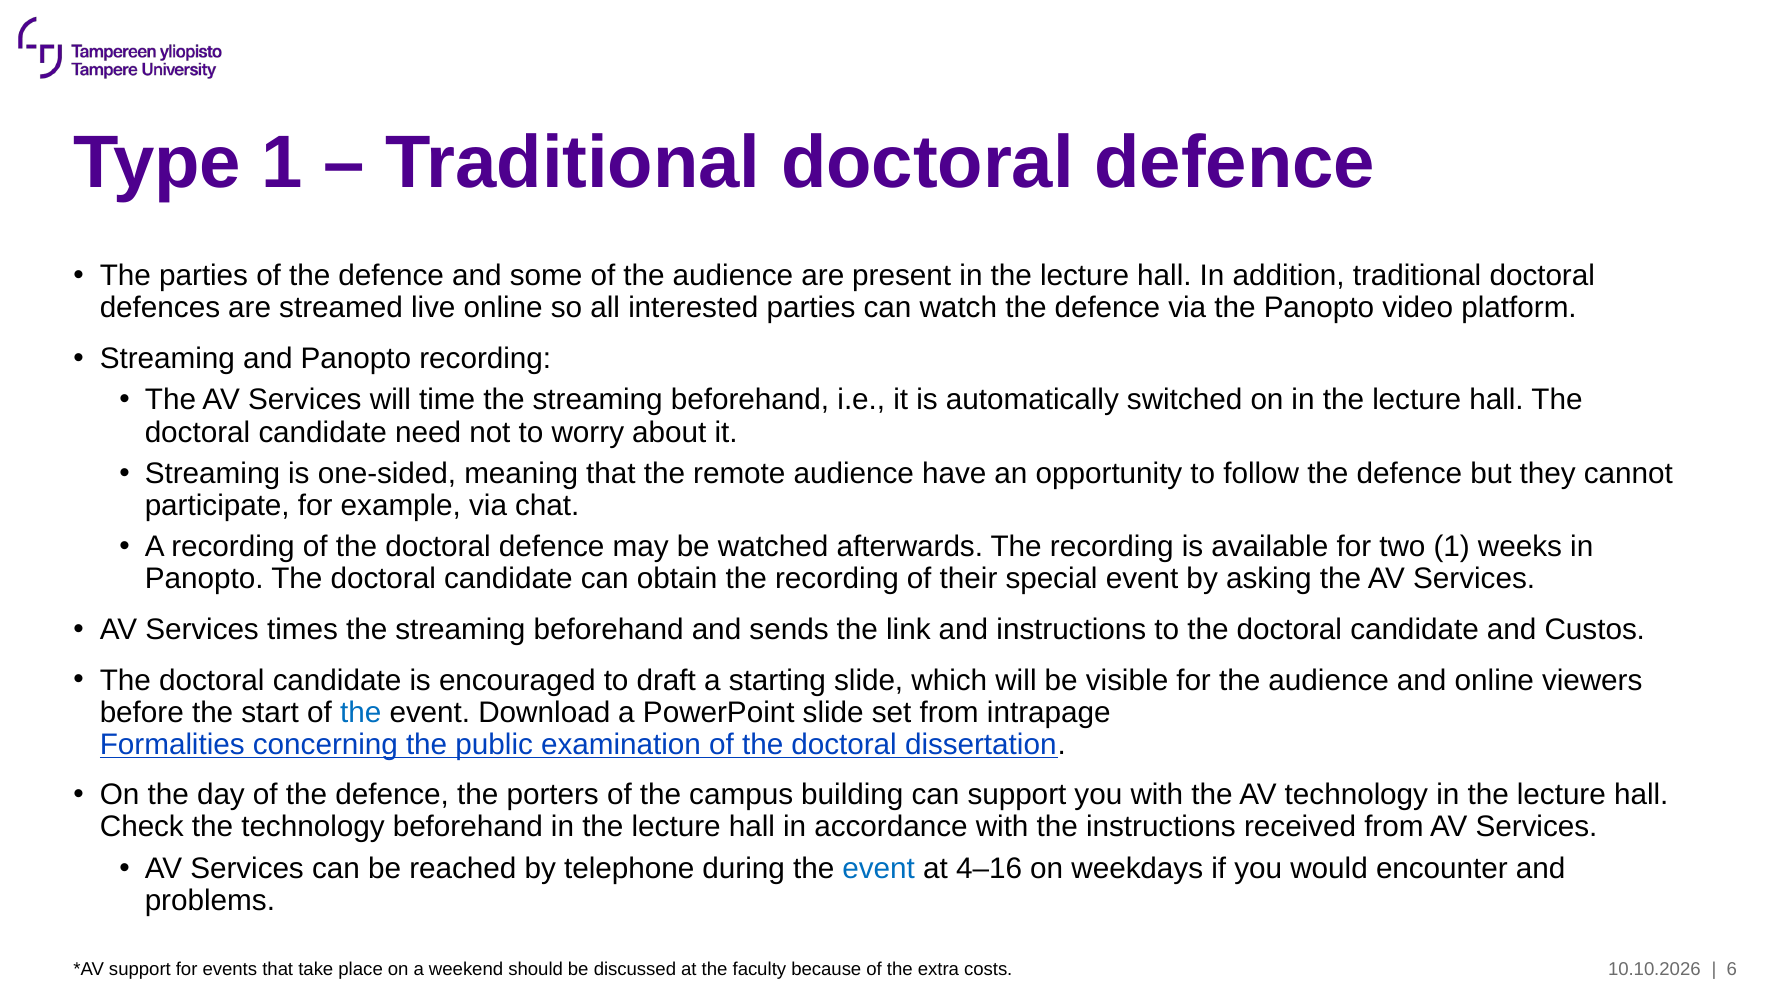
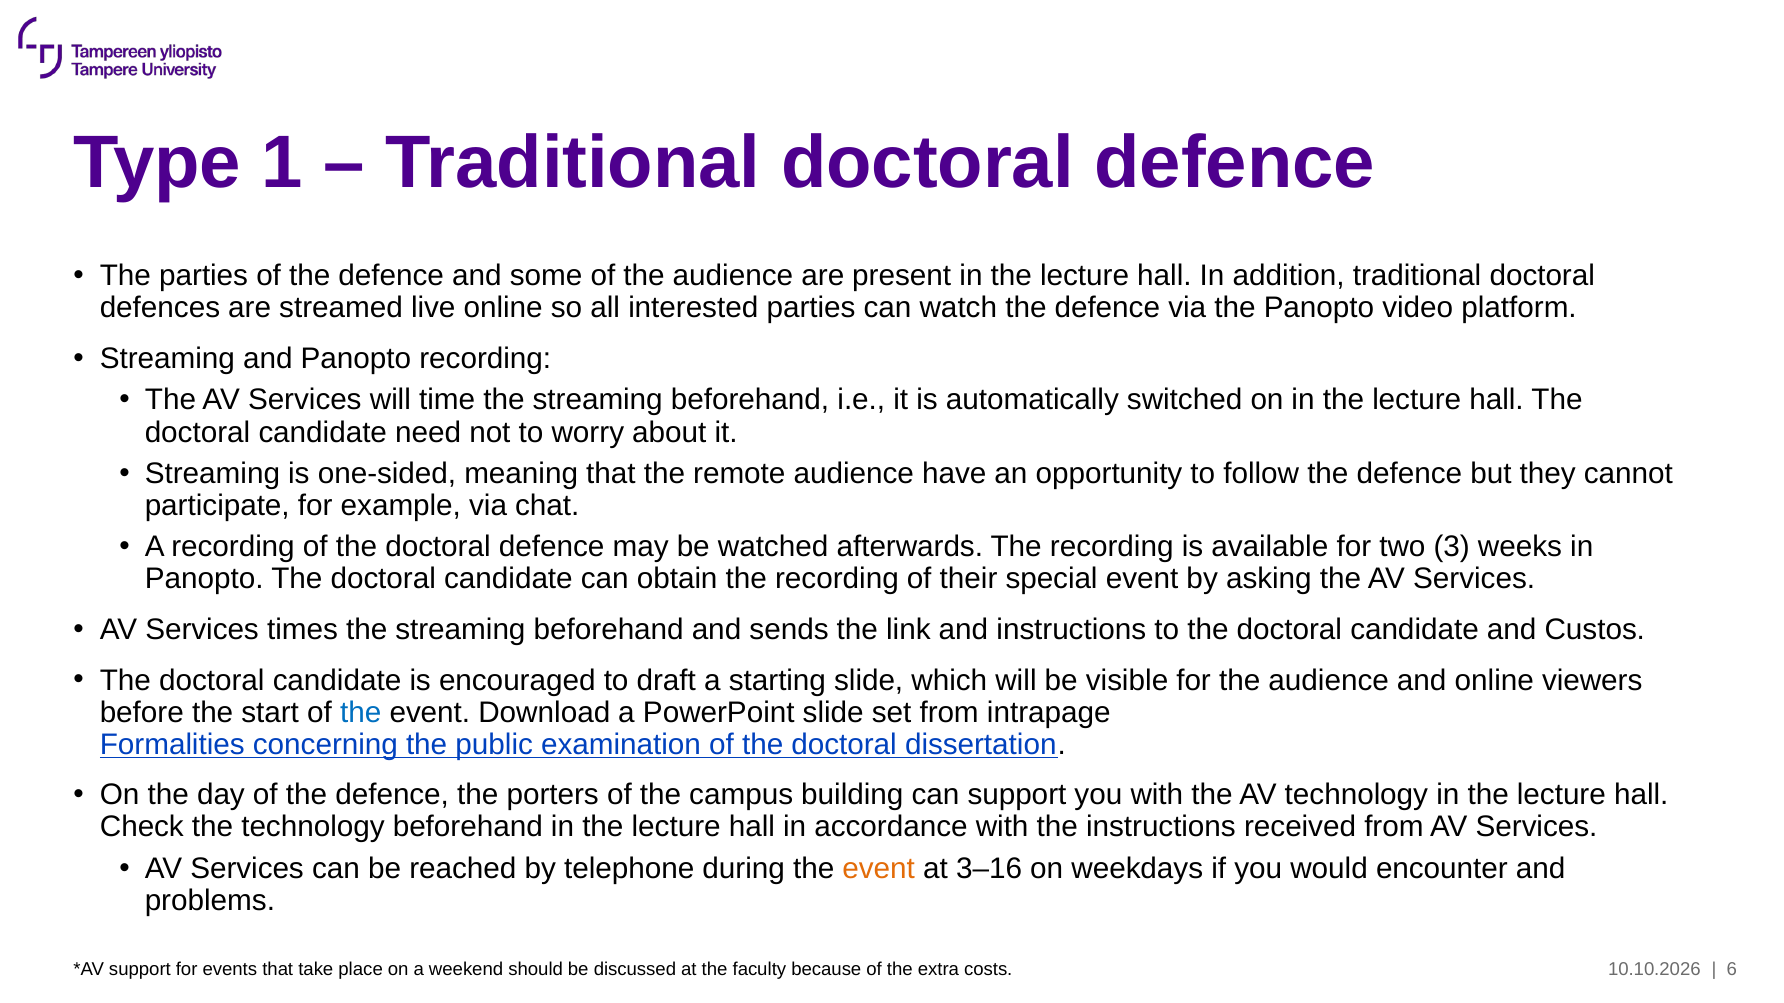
two 1: 1 -> 3
event at (879, 869) colour: blue -> orange
4–16: 4–16 -> 3–16
